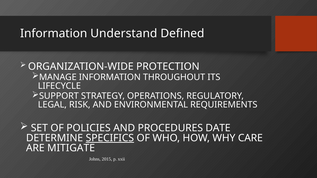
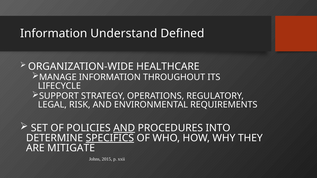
PROTECTION: PROTECTION -> HEALTHCARE
AND at (124, 128) underline: none -> present
DATE: DATE -> INTO
CARE: CARE -> THEY
